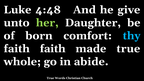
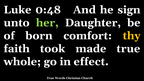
4:48: 4:48 -> 0:48
give: give -> sign
thy colour: light blue -> yellow
faith faith: faith -> took
abide: abide -> effect
